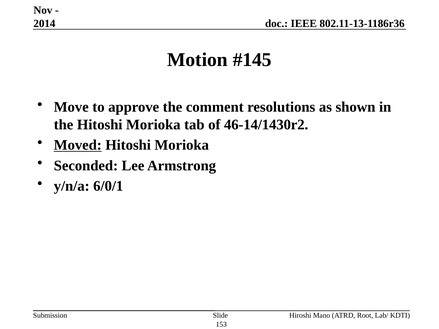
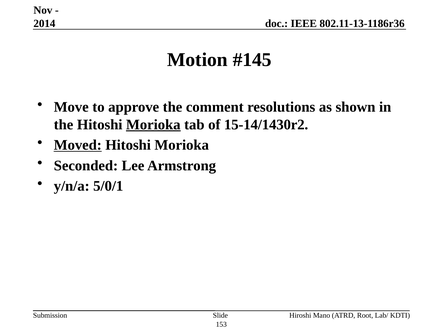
Morioka at (153, 125) underline: none -> present
46-14/1430r2: 46-14/1430r2 -> 15-14/1430r2
6/0/1: 6/0/1 -> 5/0/1
